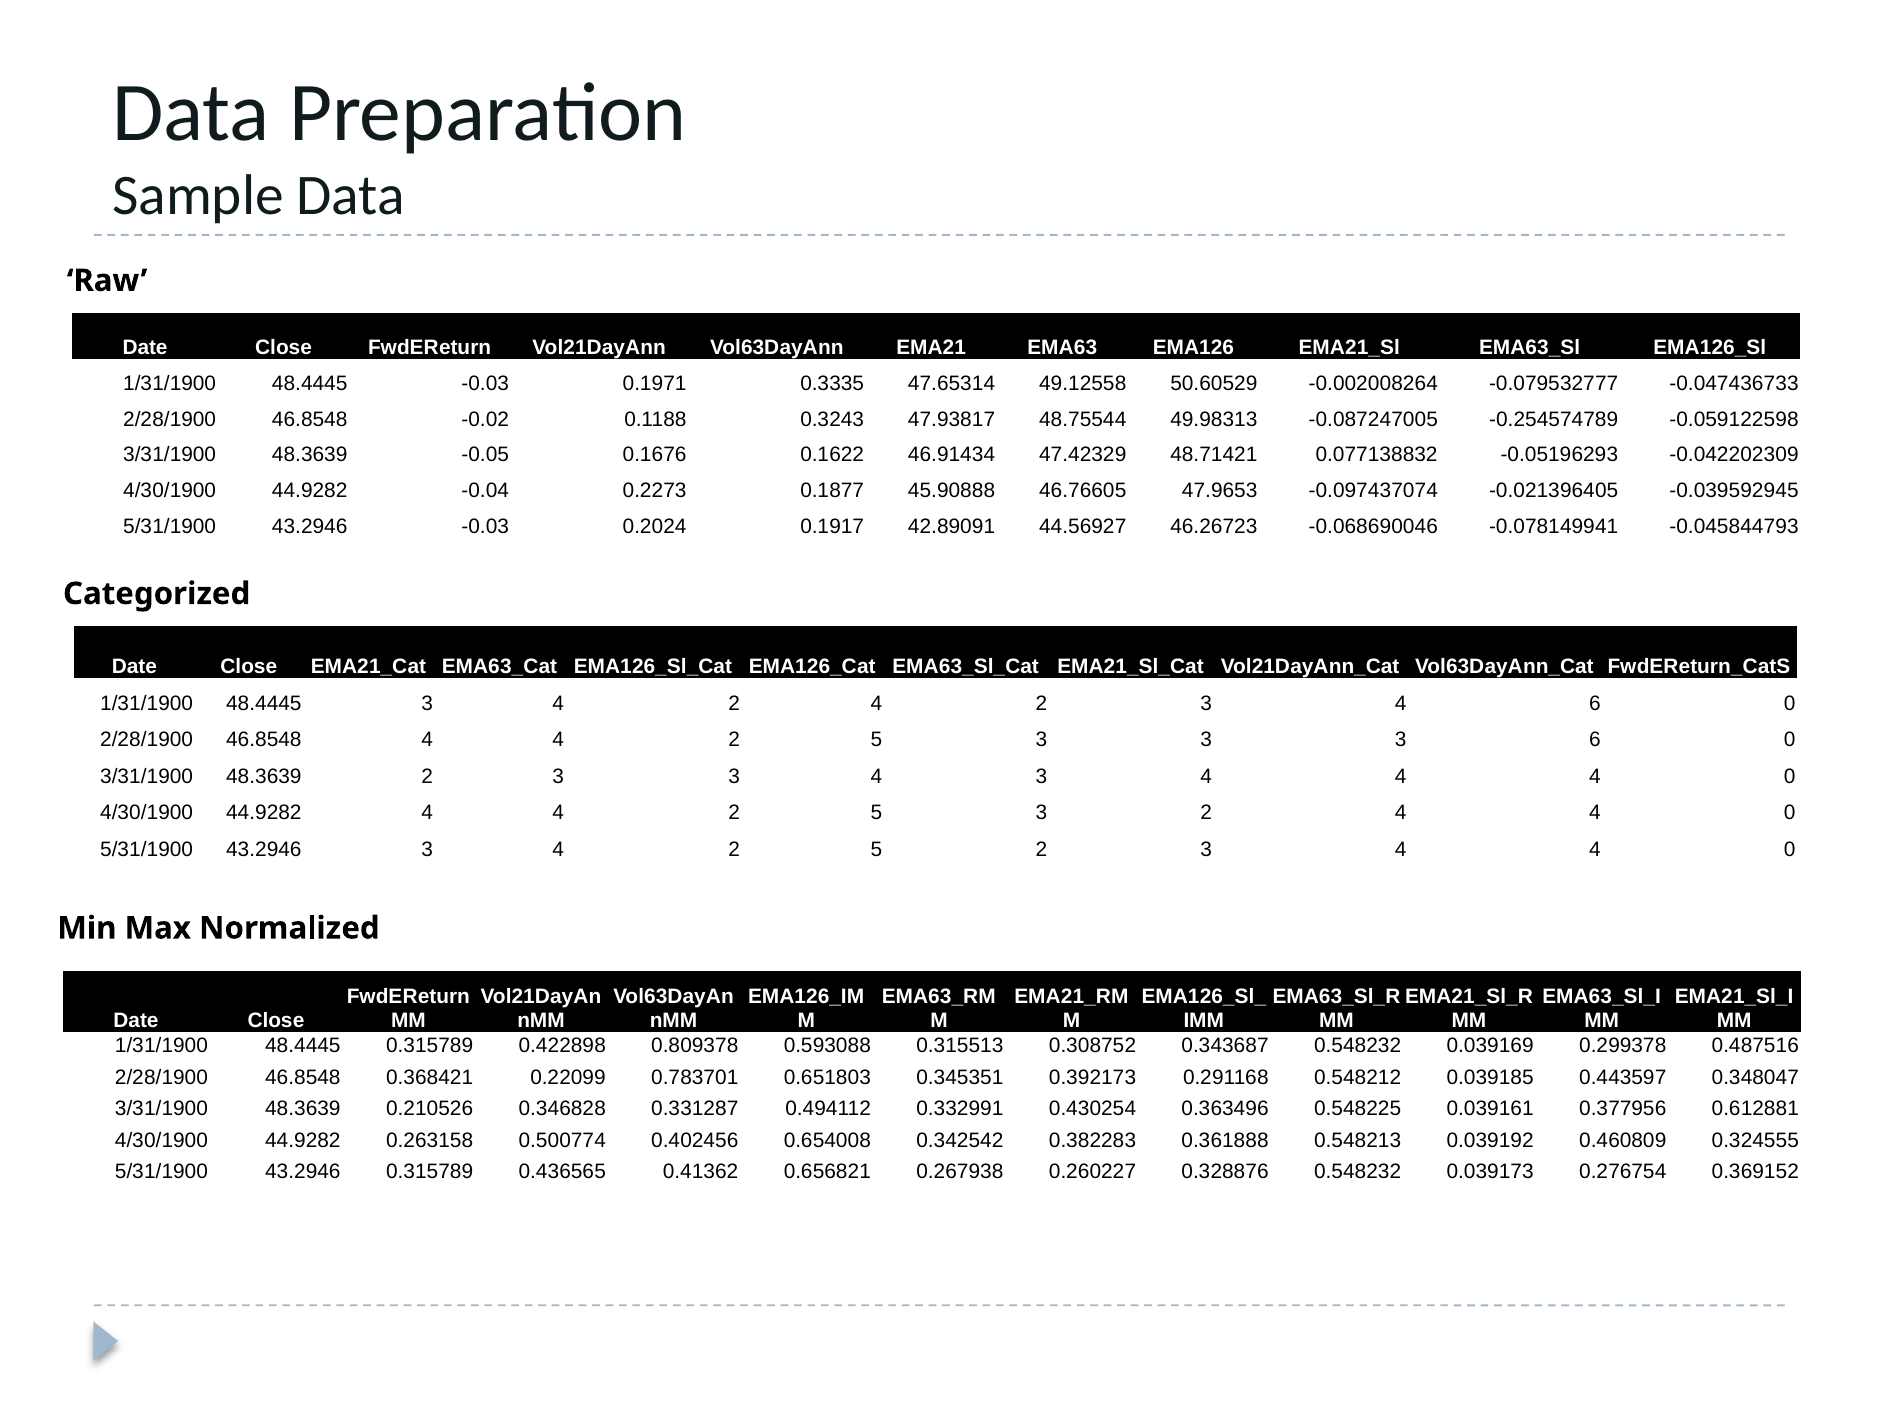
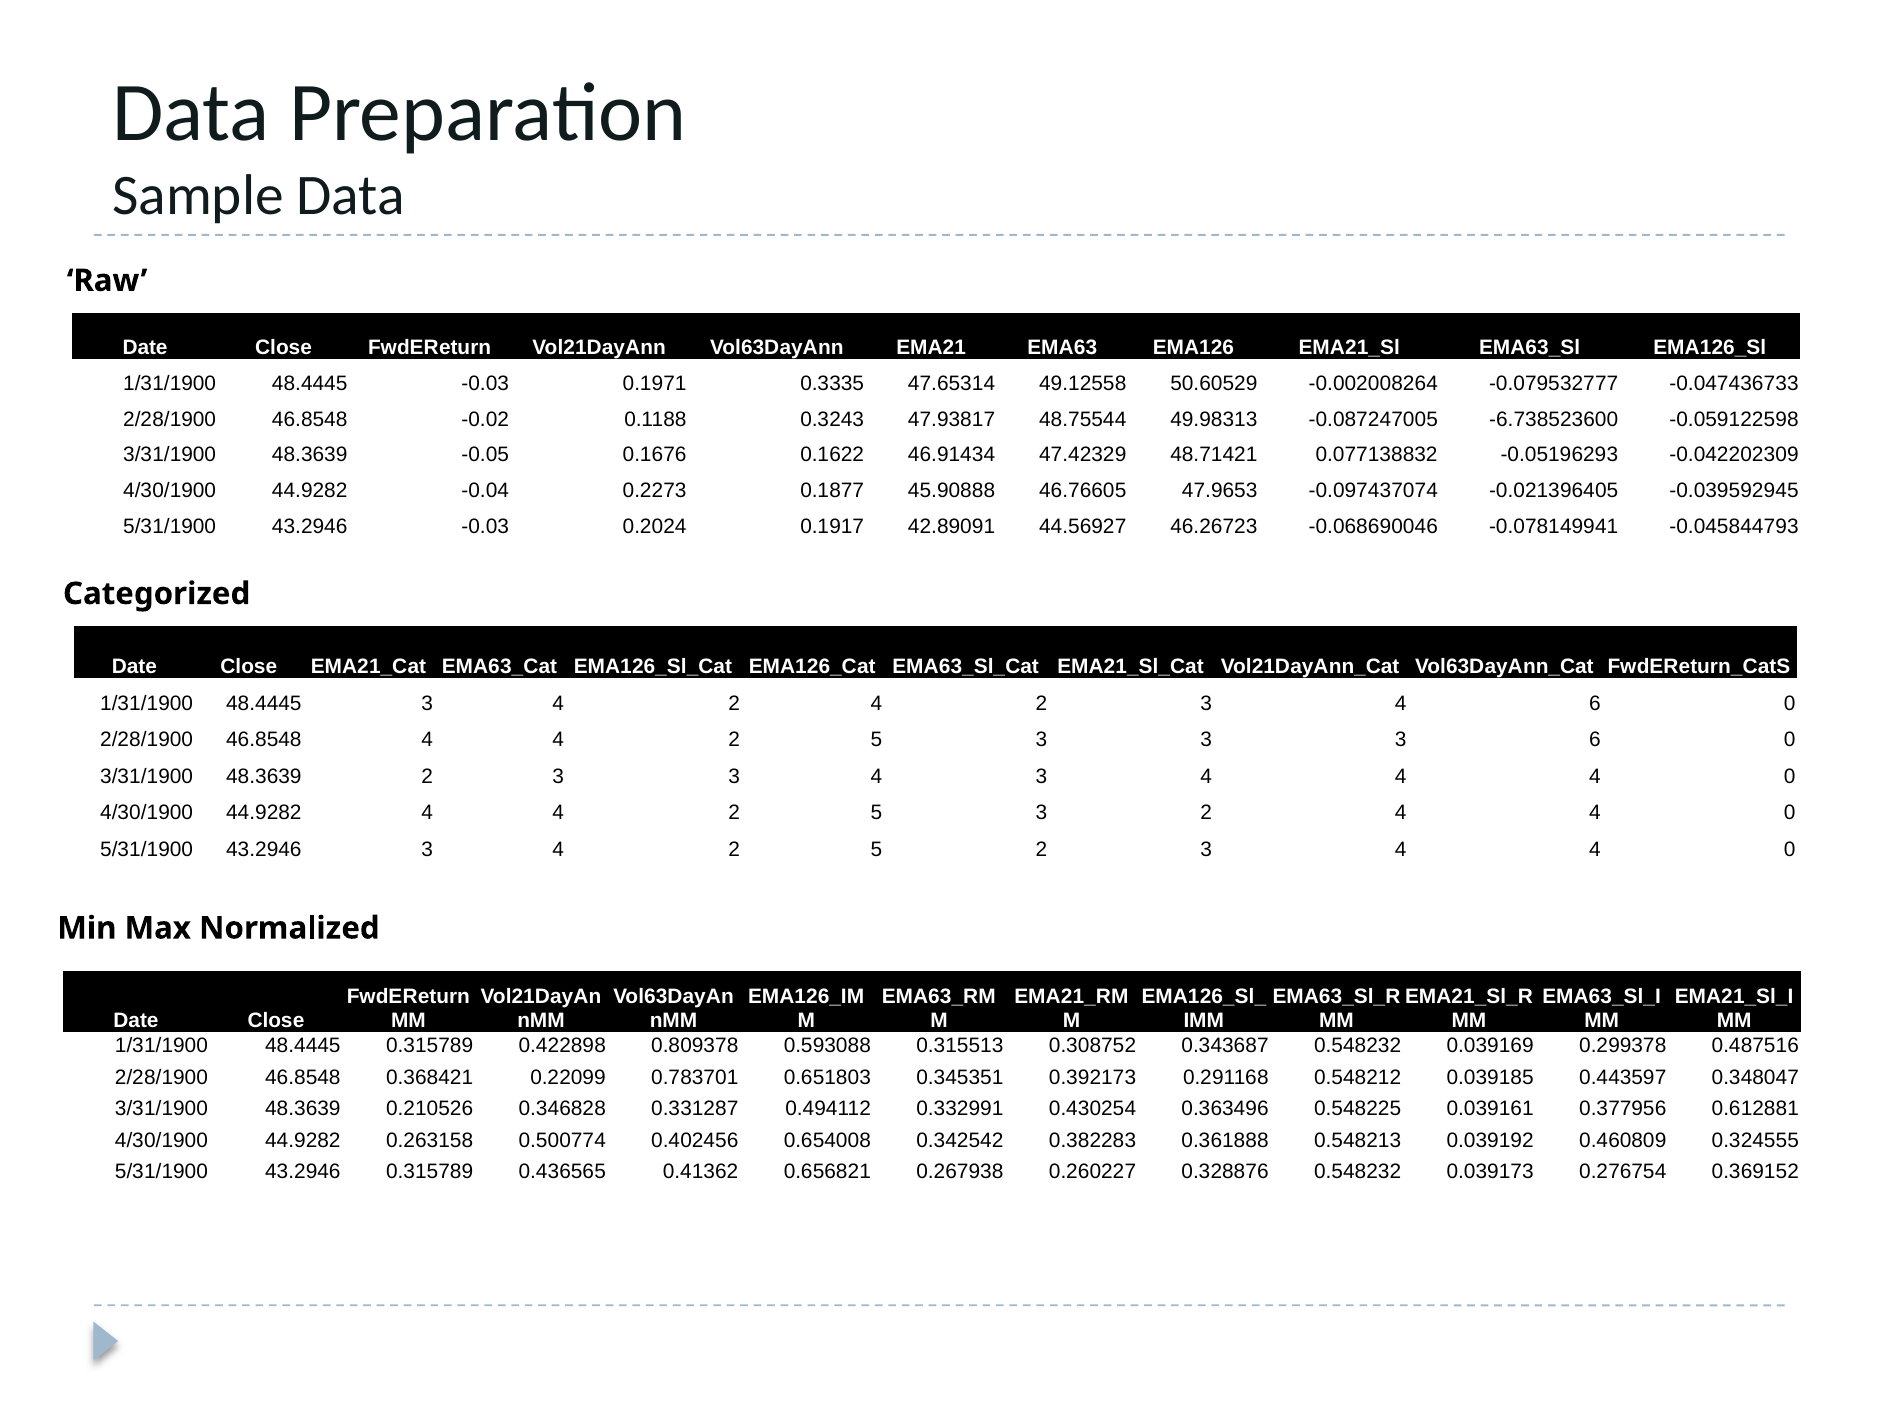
-0.254574789: -0.254574789 -> -6.738523600
